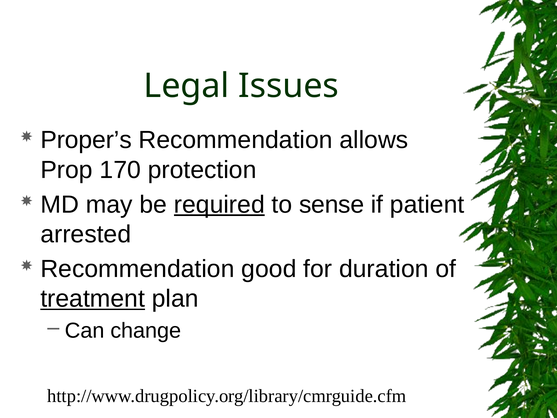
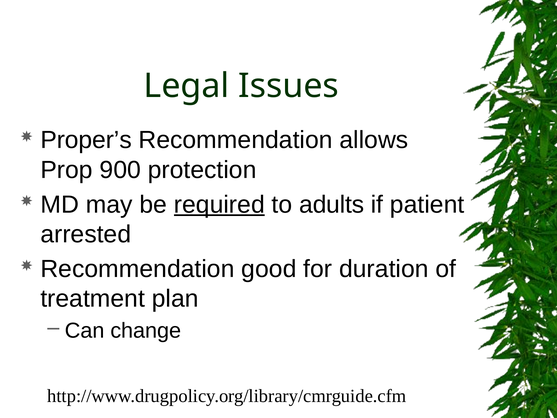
170: 170 -> 900
sense: sense -> adults
treatment underline: present -> none
